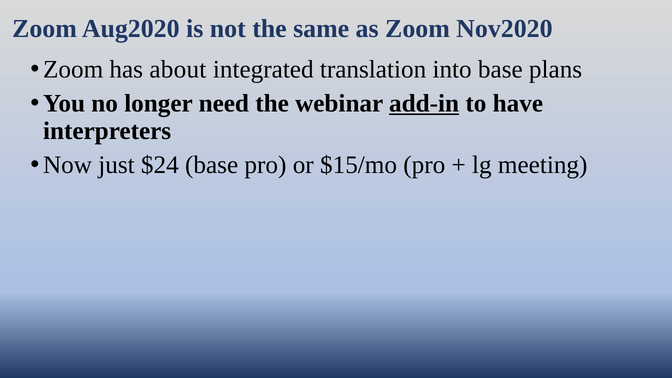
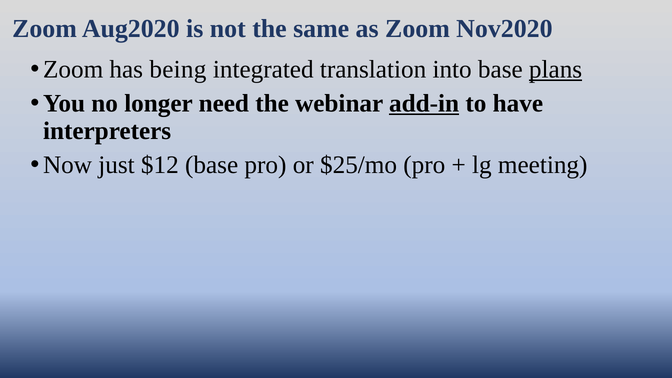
about: about -> being
plans underline: none -> present
$24: $24 -> $12
$15/mo: $15/mo -> $25/mo
